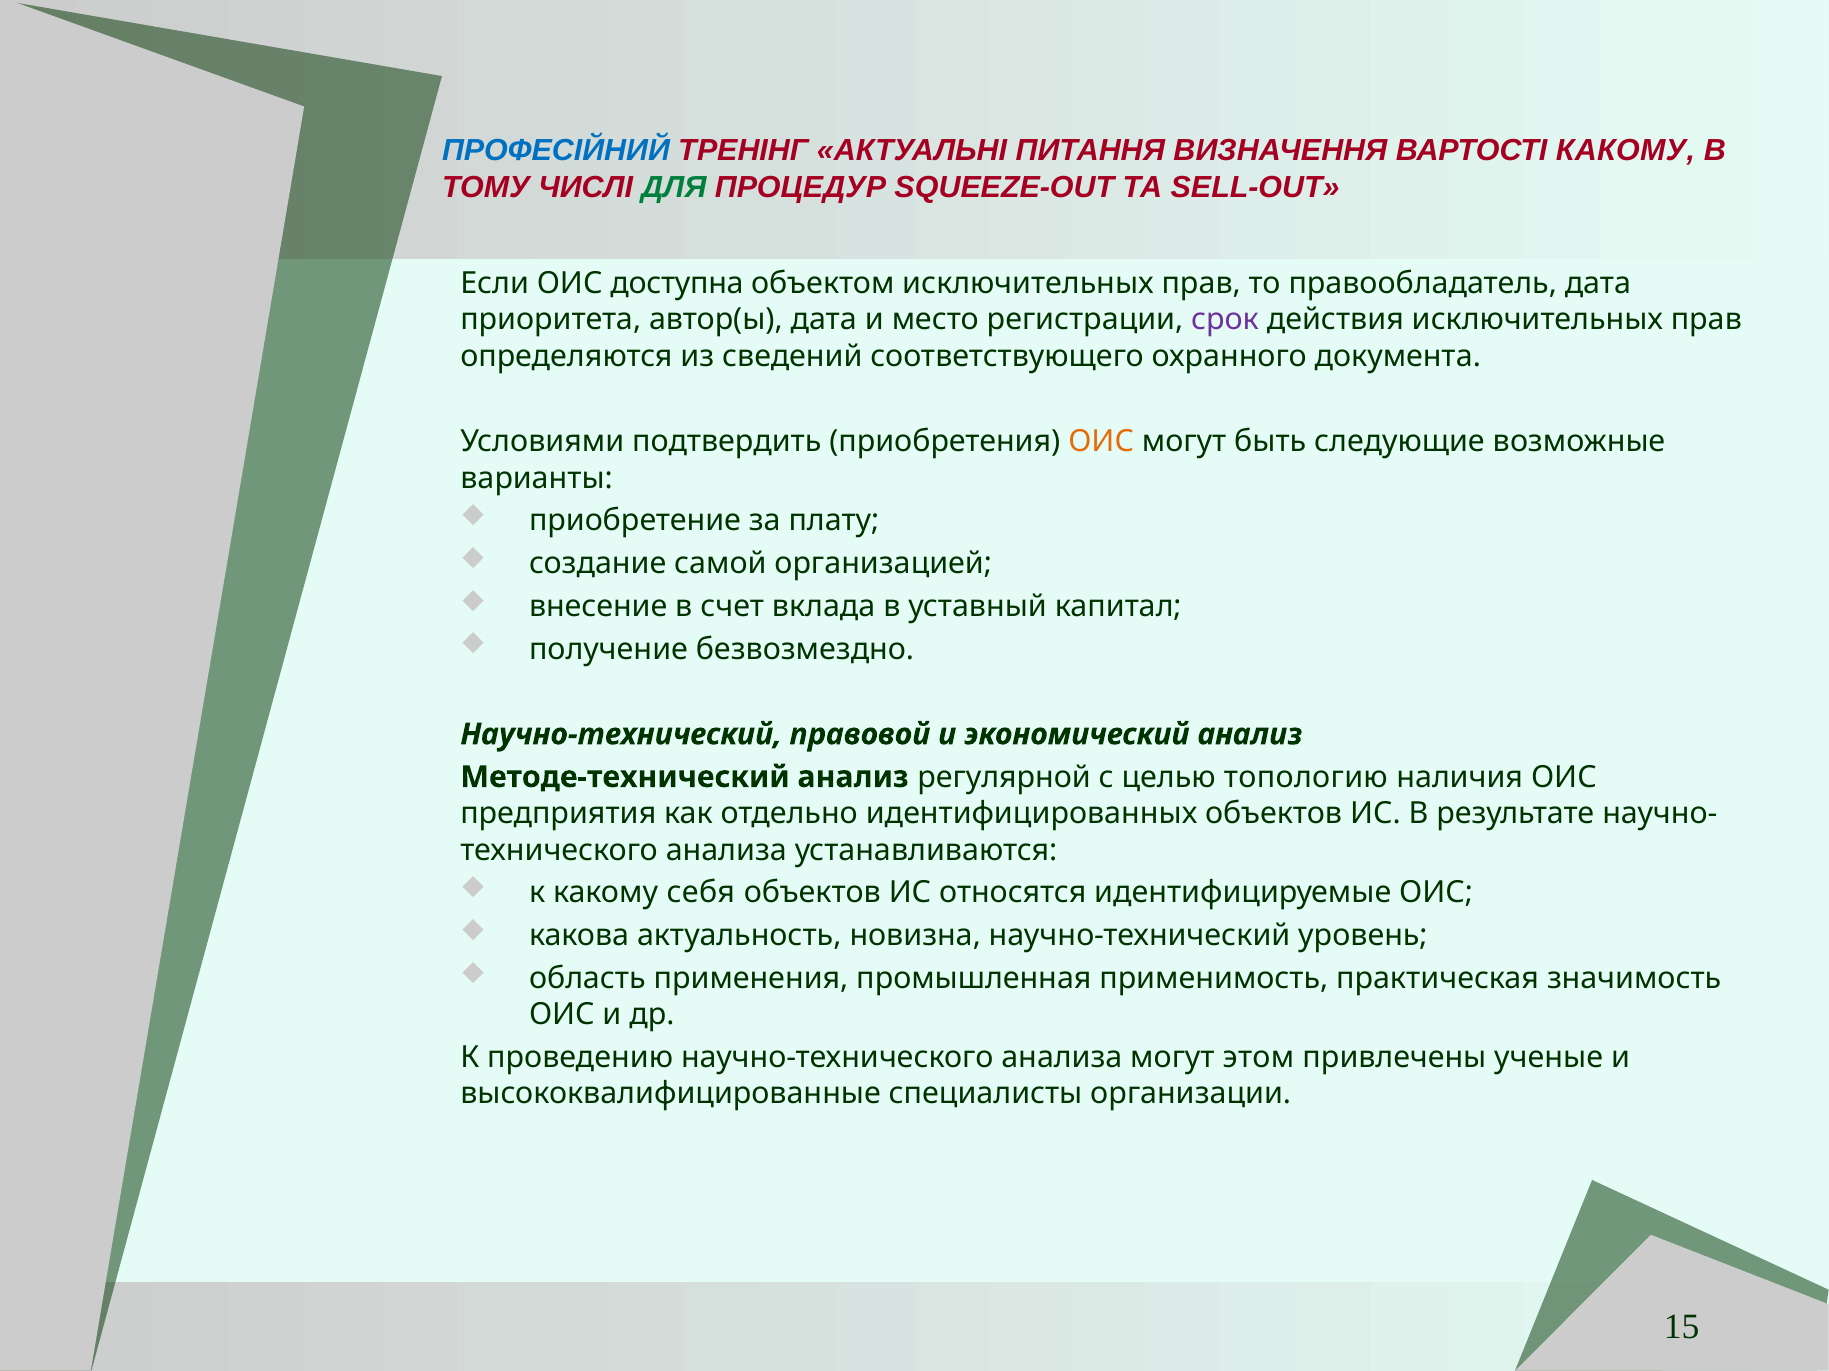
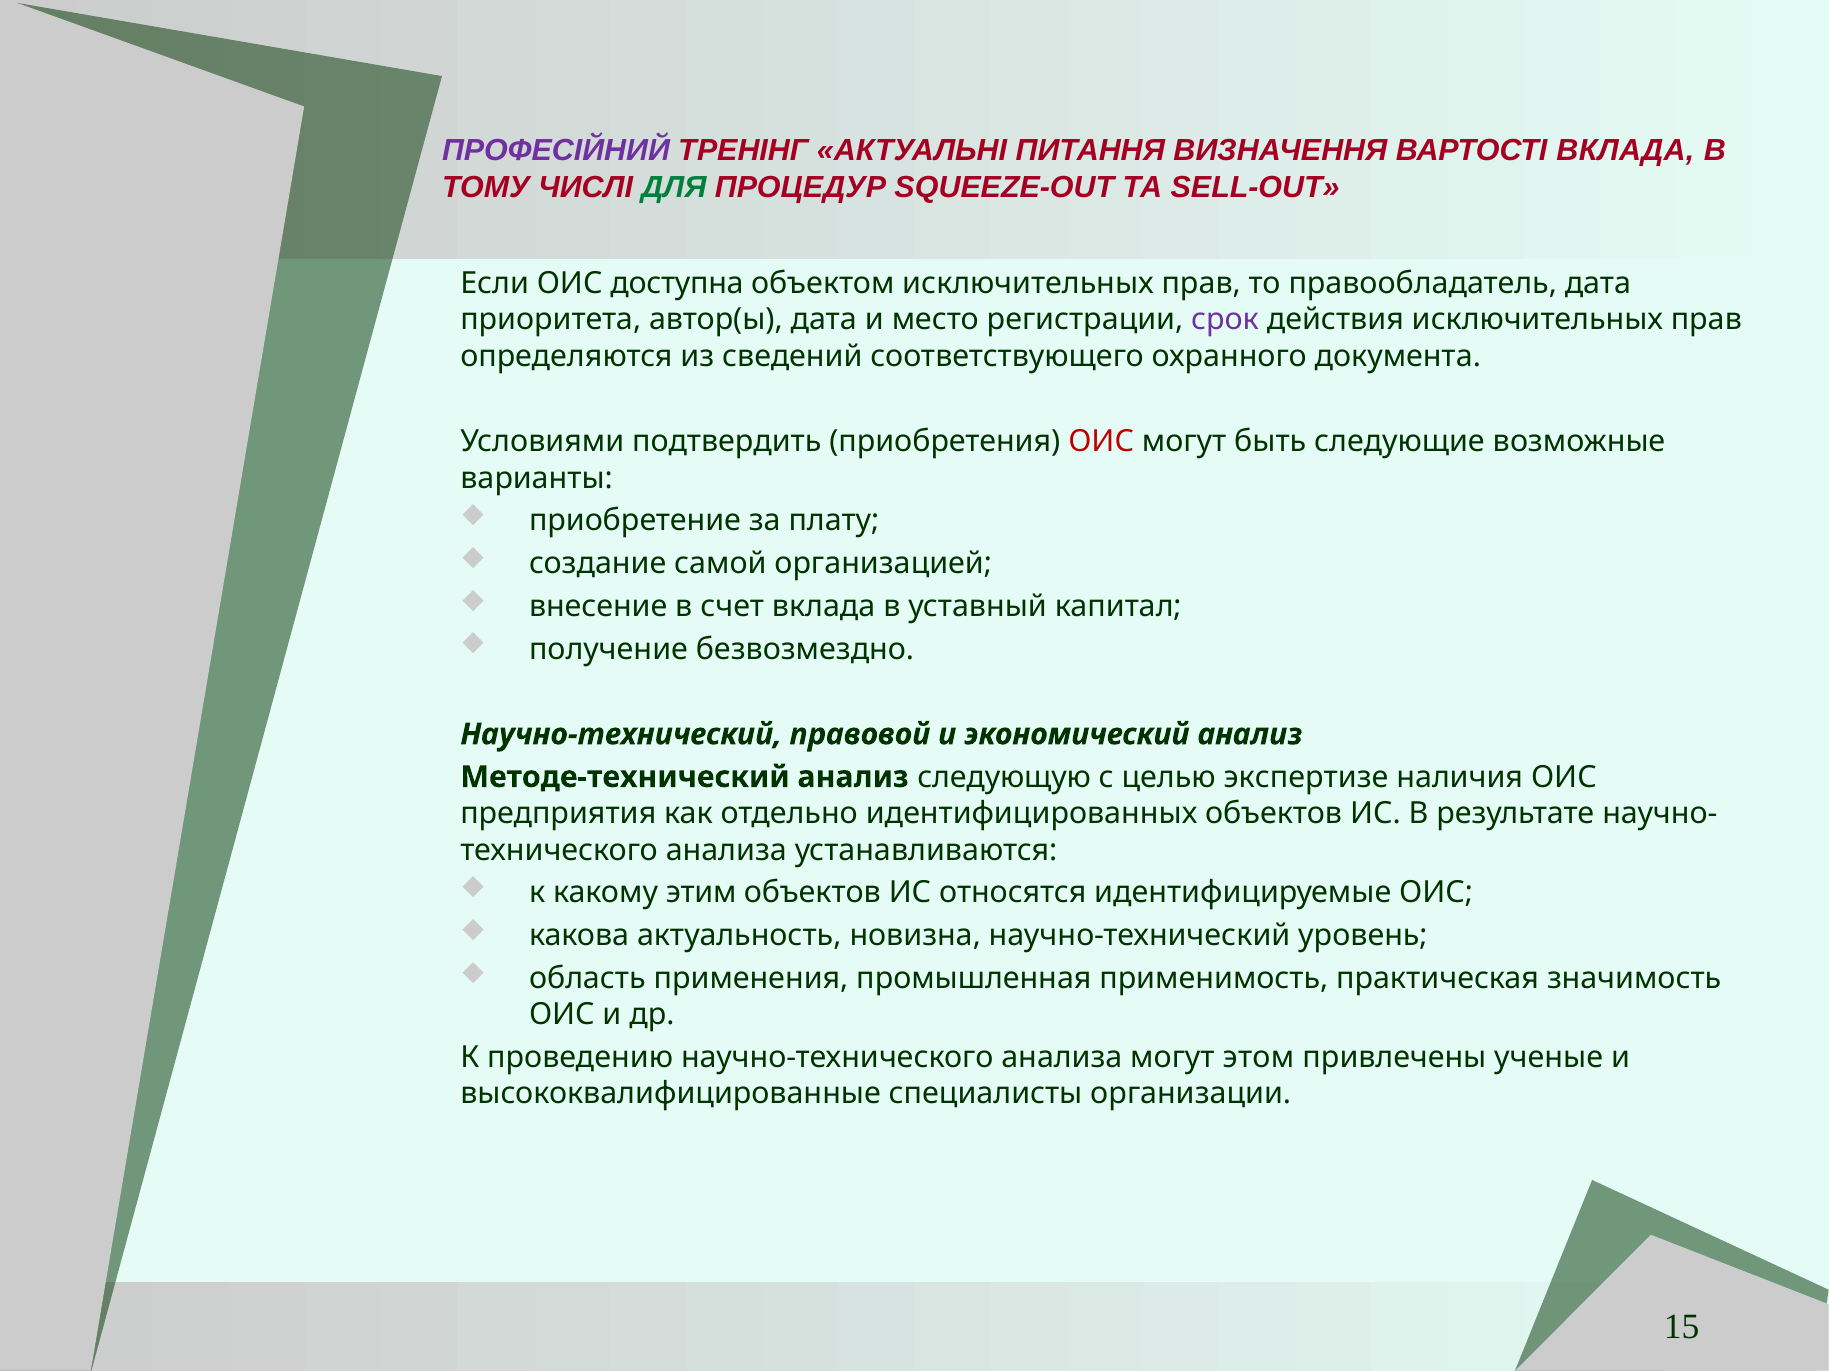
ПРОФЕСІЙНИЙ colour: blue -> purple
ВАРТОСТІ КАКОМУ: КАКОМУ -> ВКЛАДА
ОИС at (1101, 442) colour: orange -> red
регулярной: регулярной -> следующую
топологию: топологию -> экспертизе
себя: себя -> этим
